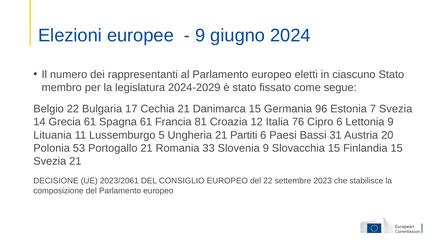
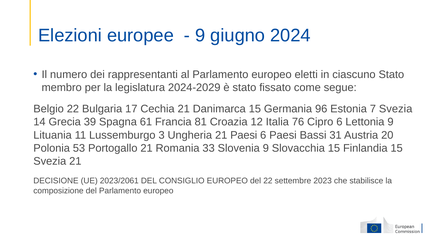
Grecia 61: 61 -> 39
5: 5 -> 3
21 Partiti: Partiti -> Paesi
